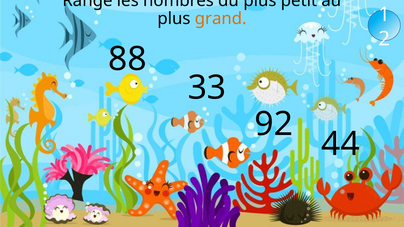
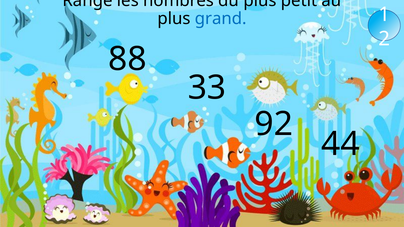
grand colour: orange -> blue
